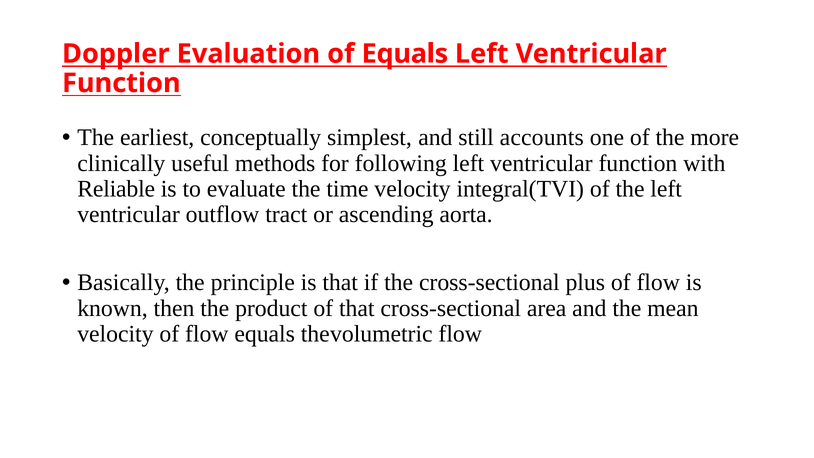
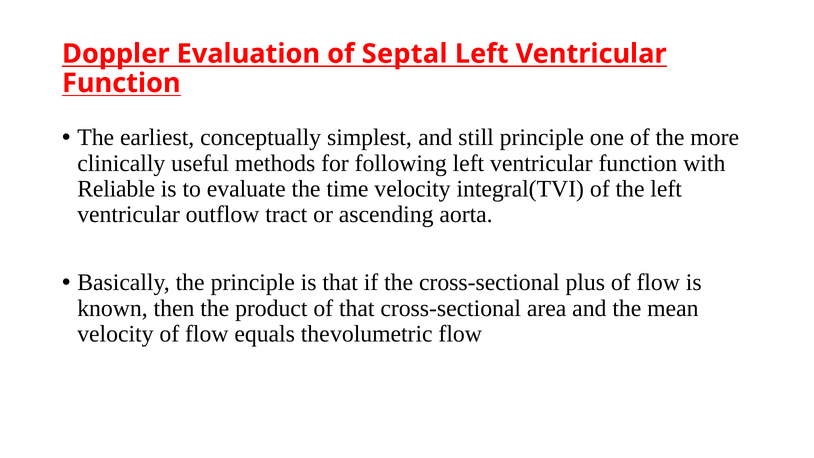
of Equals: Equals -> Septal
still accounts: accounts -> principle
